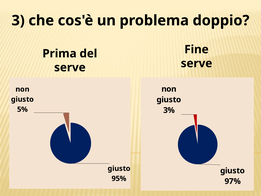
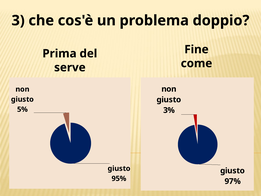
serve at (196, 63): serve -> come
